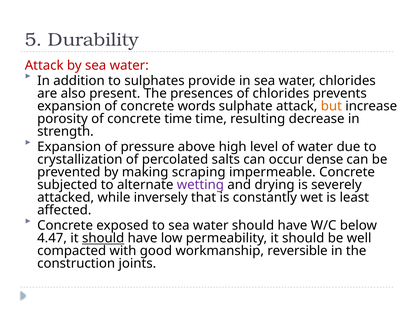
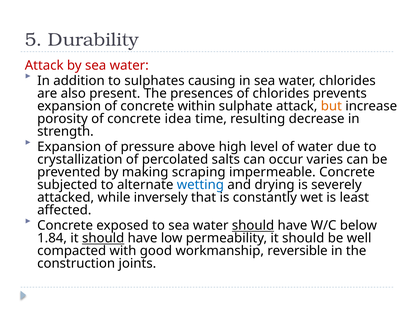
provide: provide -> causing
words: words -> within
concrete time: time -> idea
dense: dense -> varies
wetting colour: purple -> blue
should at (253, 226) underline: none -> present
4.47: 4.47 -> 1.84
